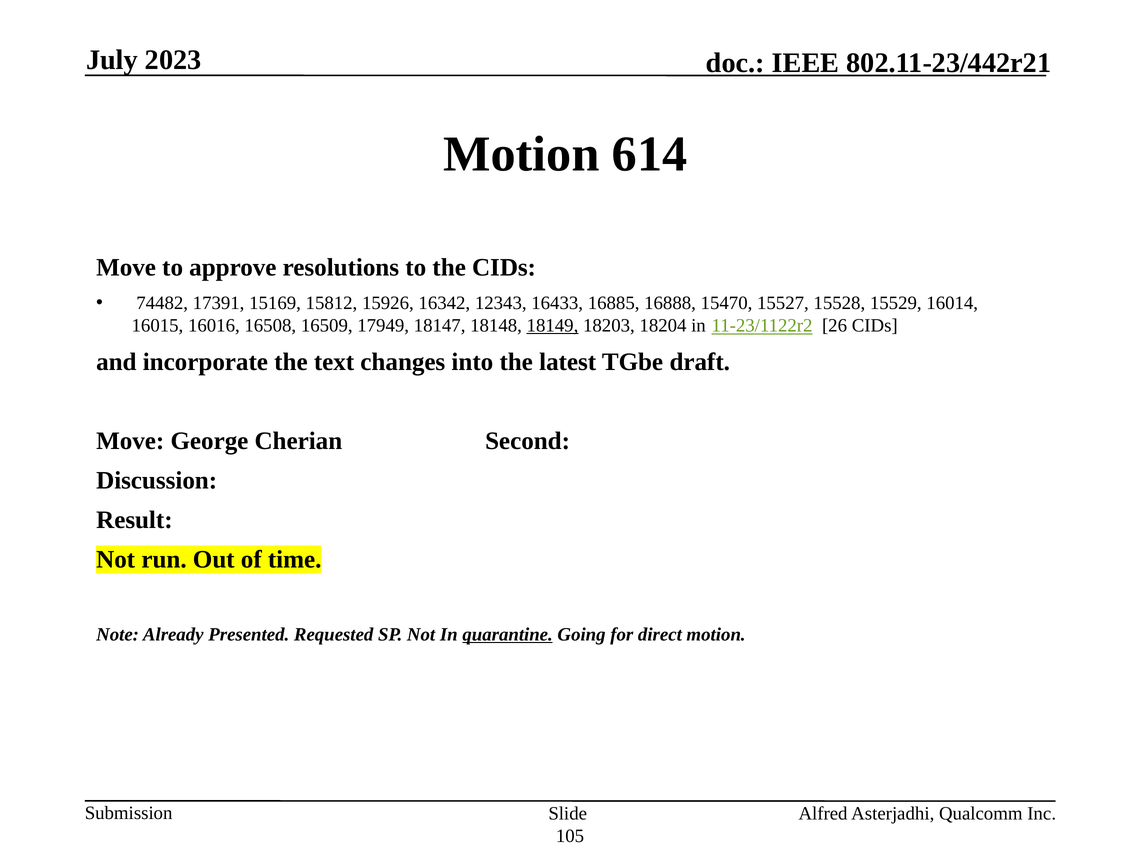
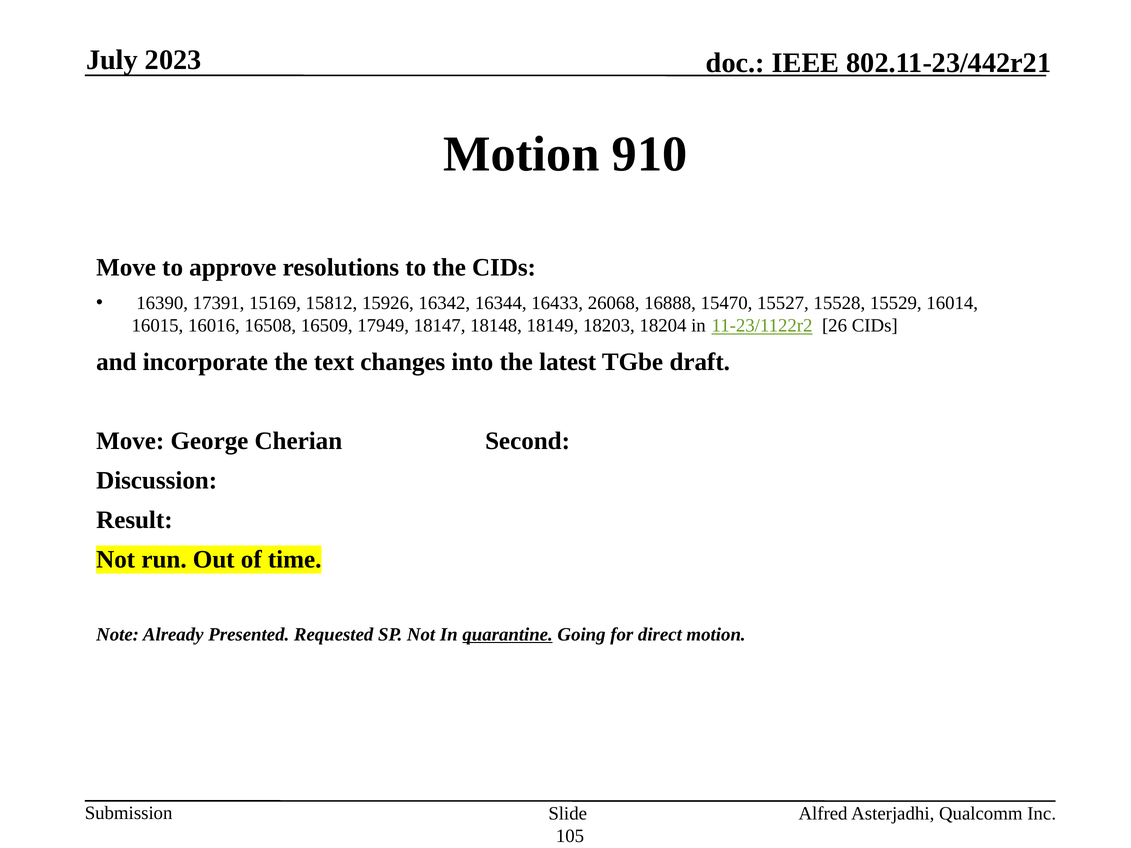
614: 614 -> 910
74482: 74482 -> 16390
12343: 12343 -> 16344
16885: 16885 -> 26068
18149 underline: present -> none
